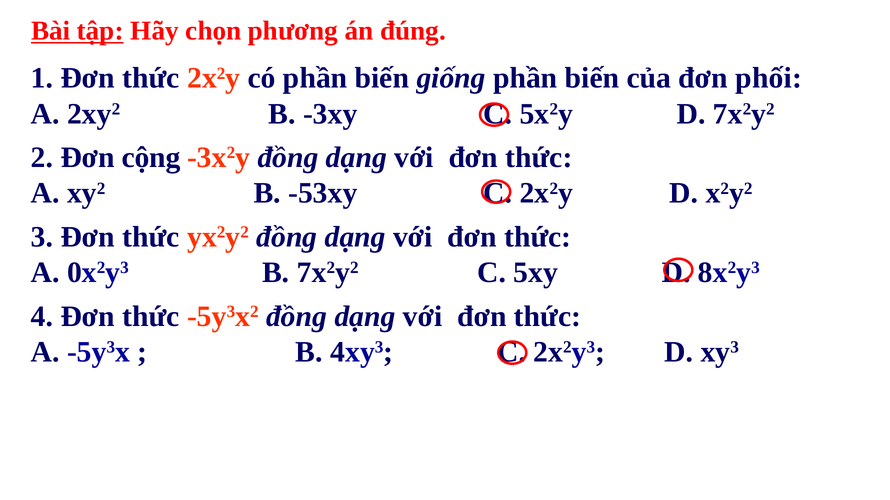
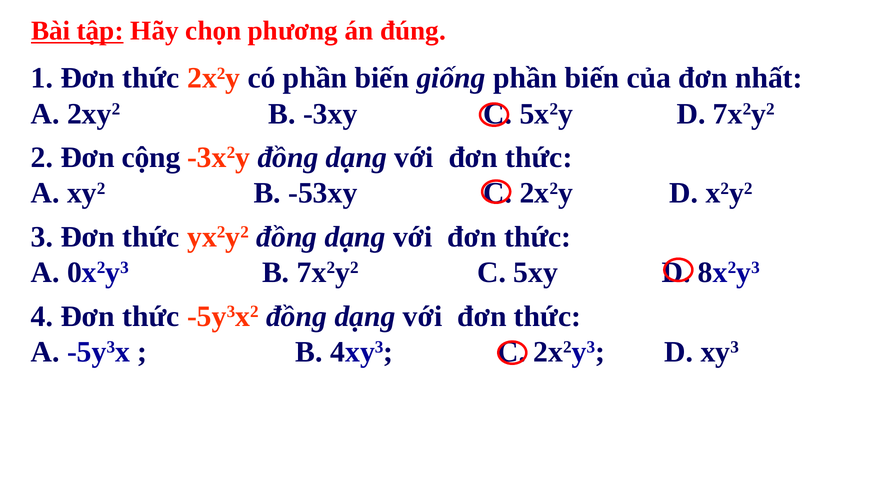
phối: phối -> nhất
